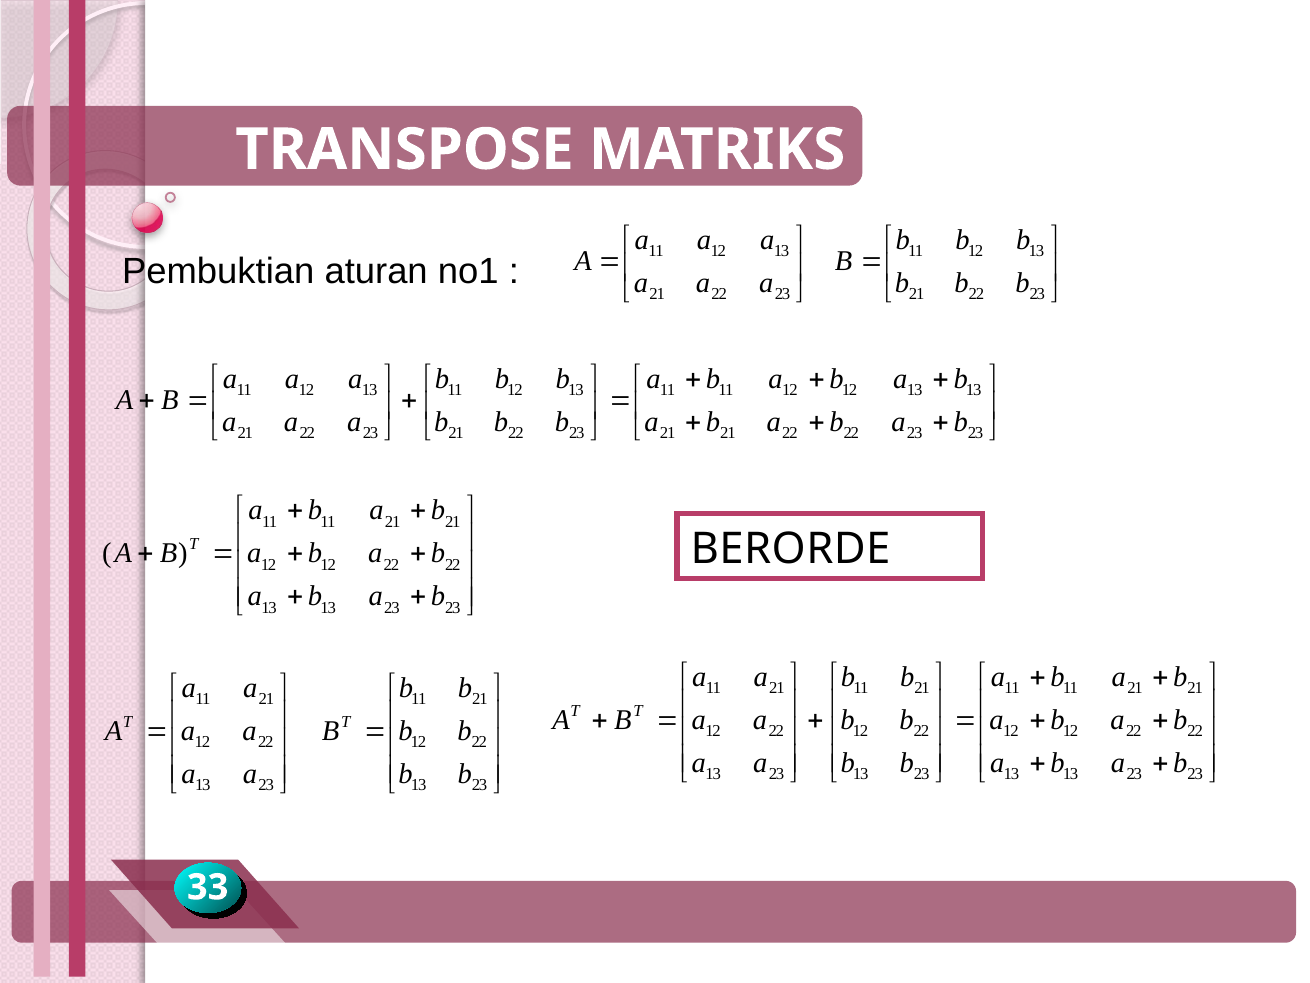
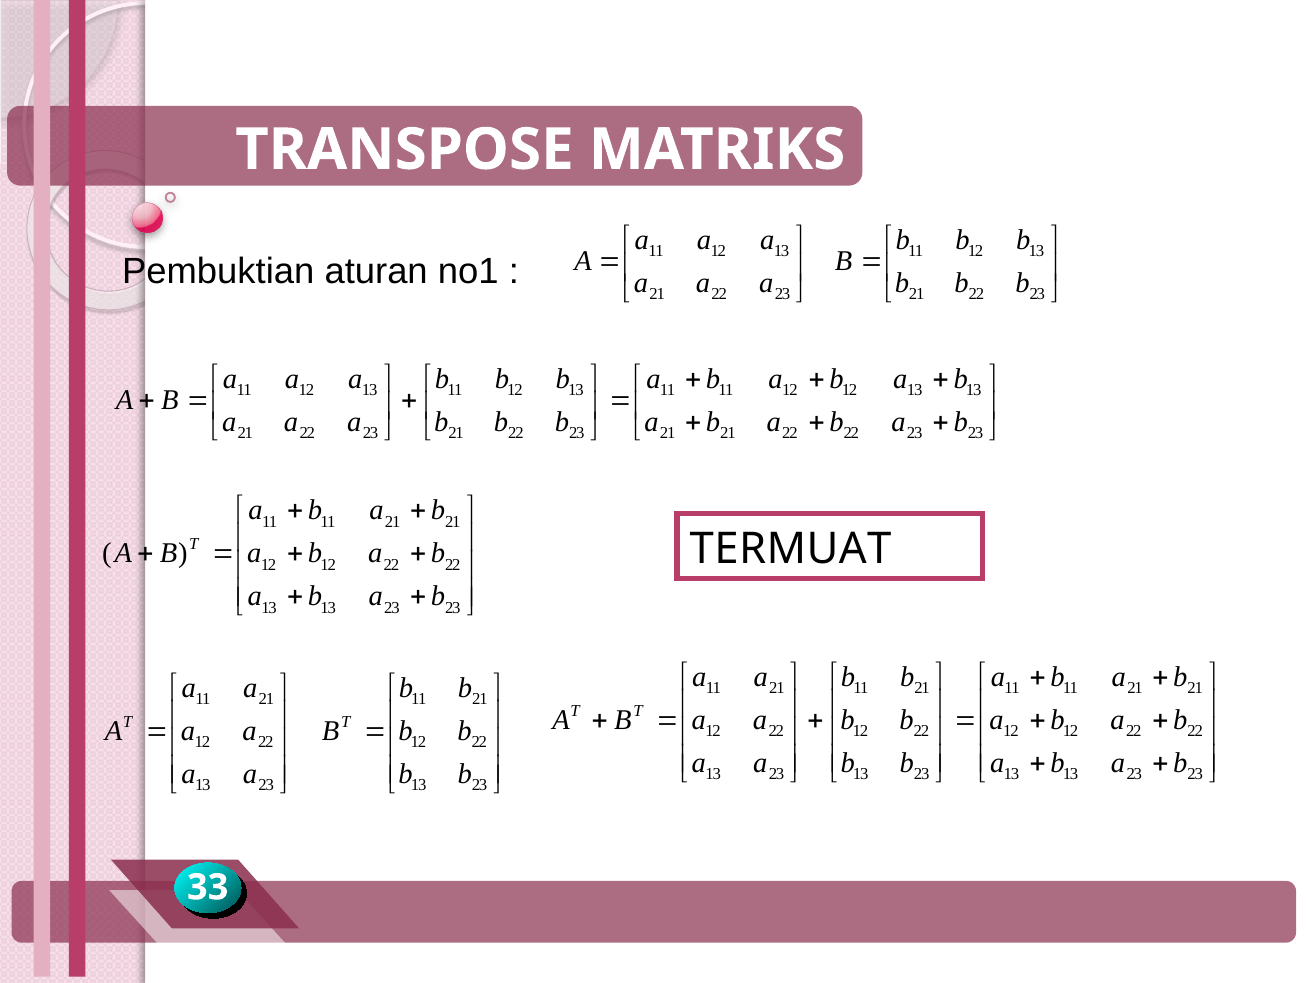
BERORDE: BERORDE -> TERMUAT
